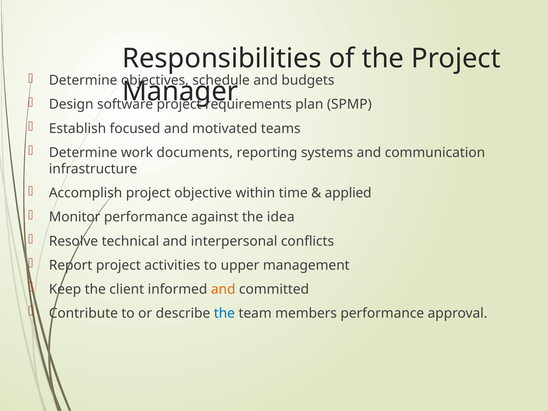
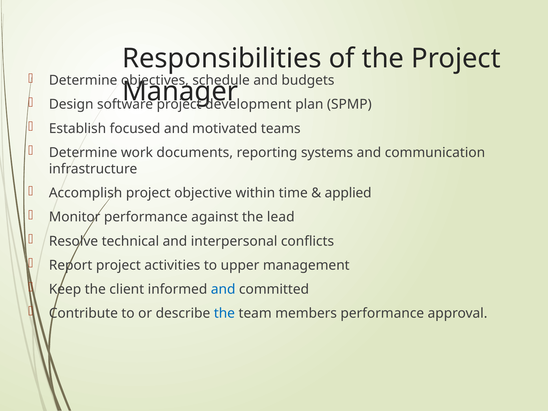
requirements: requirements -> development
idea: idea -> lead
and at (223, 289) colour: orange -> blue
